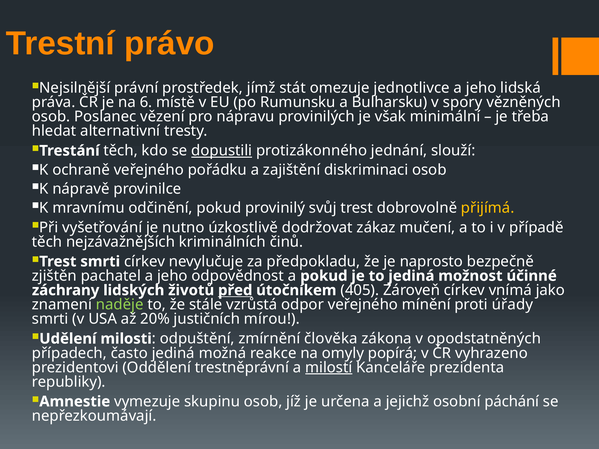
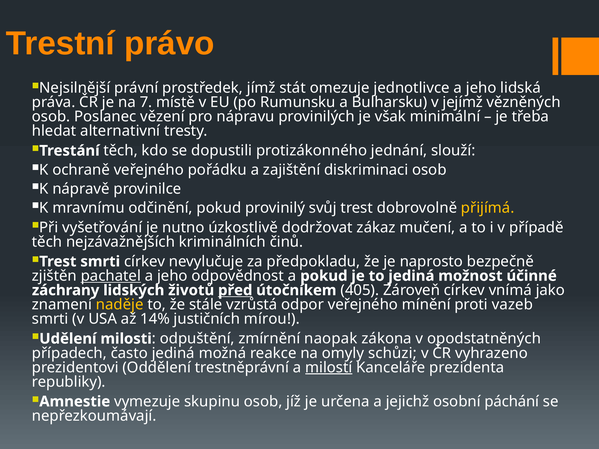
6: 6 -> 7
spory: spory -> jejímž
dopustili underline: present -> none
pachatel underline: none -> present
naděje colour: light green -> yellow
úřady: úřady -> vazeb
20%: 20% -> 14%
člověka: člověka -> naopak
popírá: popírá -> schůzi
